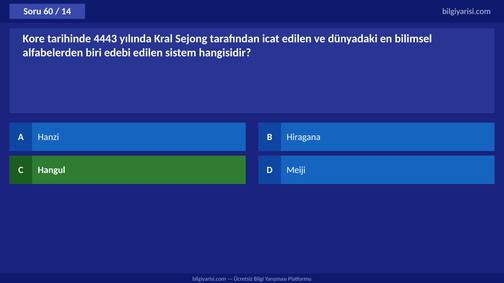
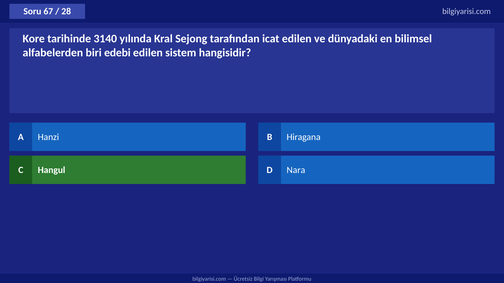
60: 60 -> 67
14: 14 -> 28
4443: 4443 -> 3140
Meiji: Meiji -> Nara
